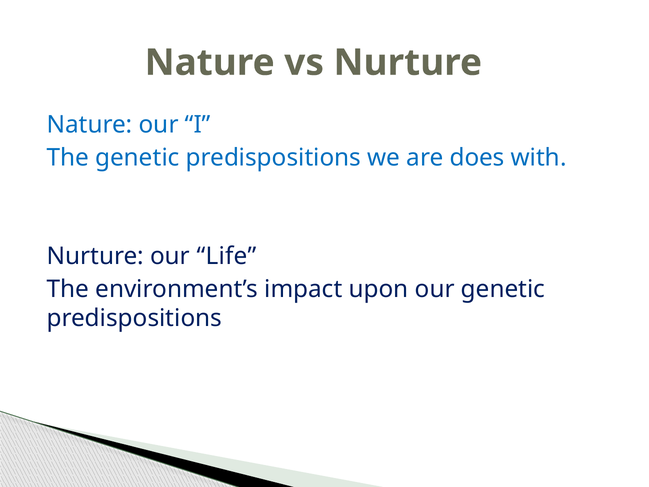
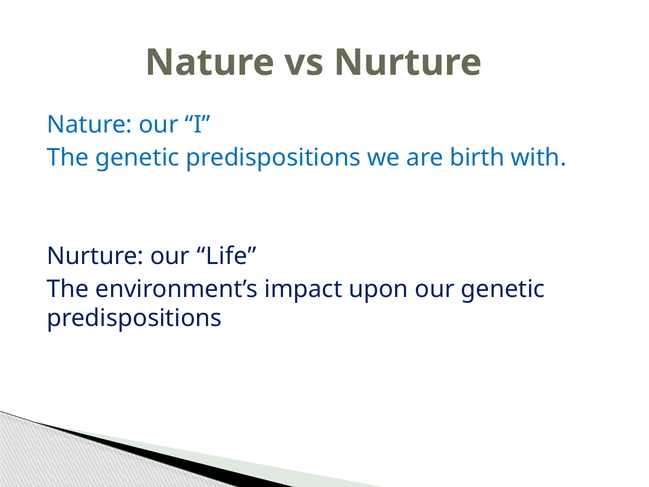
does: does -> birth
